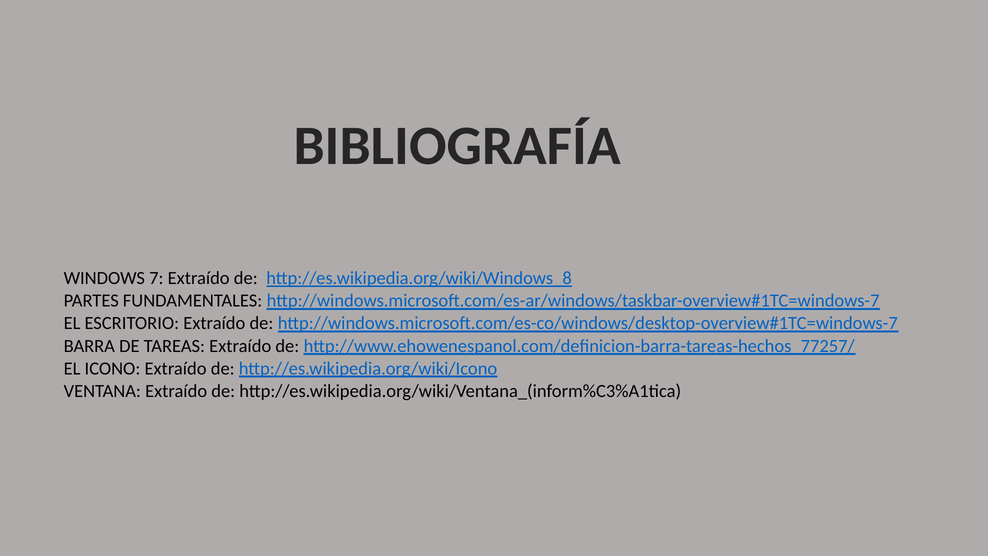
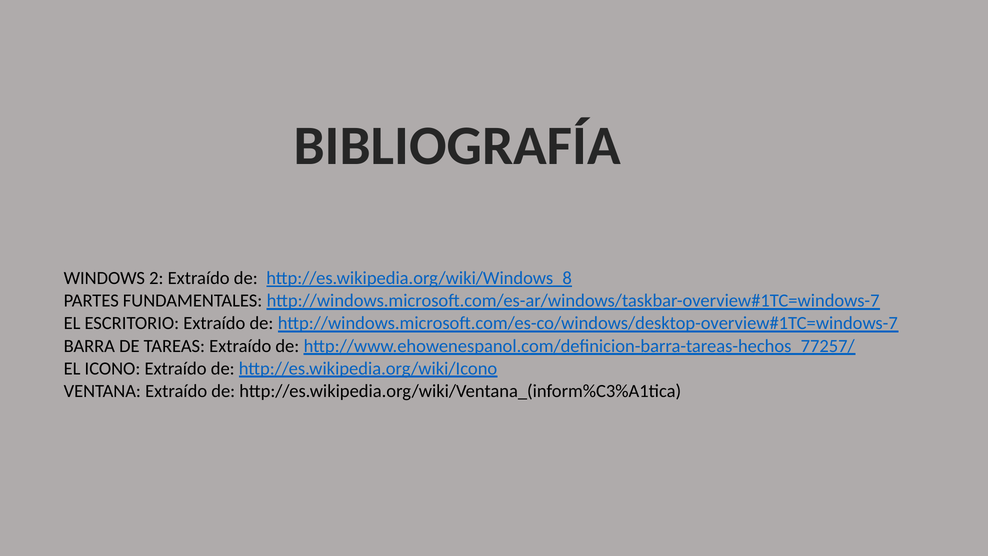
7: 7 -> 2
